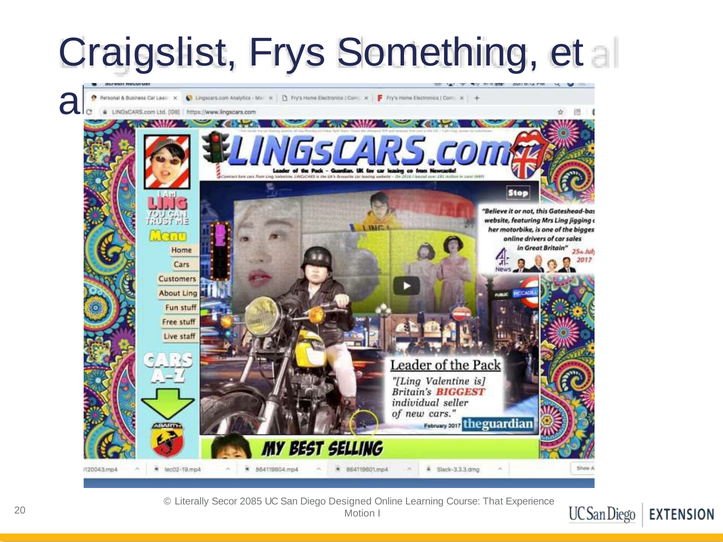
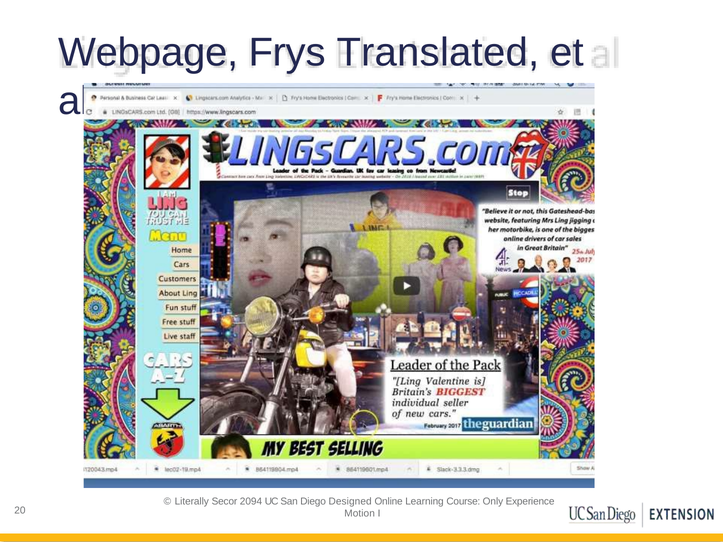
Craigslist: Craigslist -> Webpage
Something: Something -> Translated
2085: 2085 -> 2094
That: That -> Only
